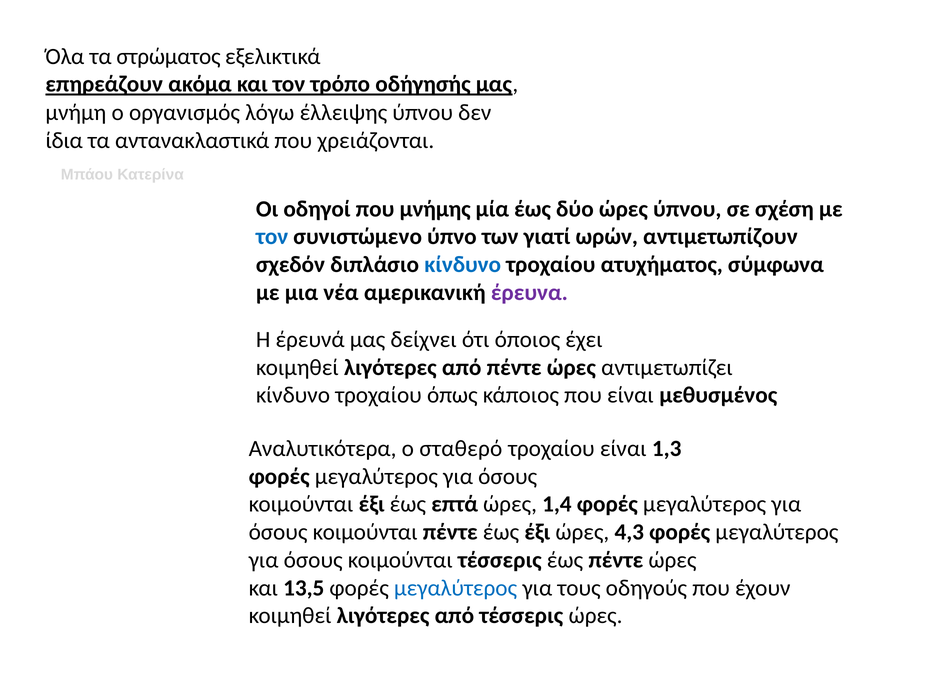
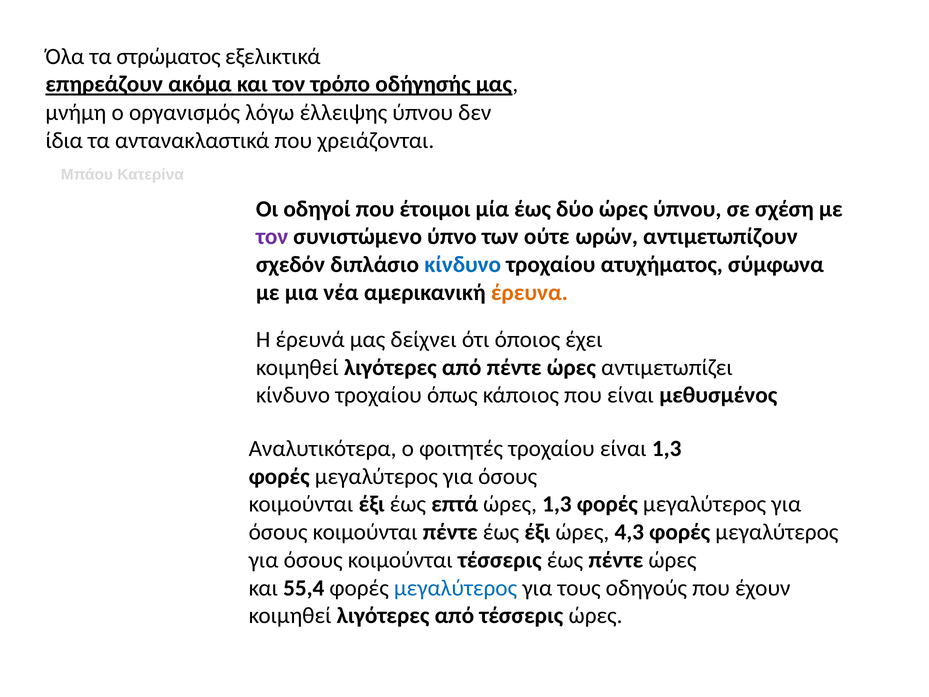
μνήμης: μνήμης -> έτοιμοι
τον at (272, 237) colour: blue -> purple
γιατί: γιατί -> ούτε
έρευνα colour: purple -> orange
σταθερό: σταθερό -> φοιτητές
ώρες 1,4: 1,4 -> 1,3
13,5: 13,5 -> 55,4
